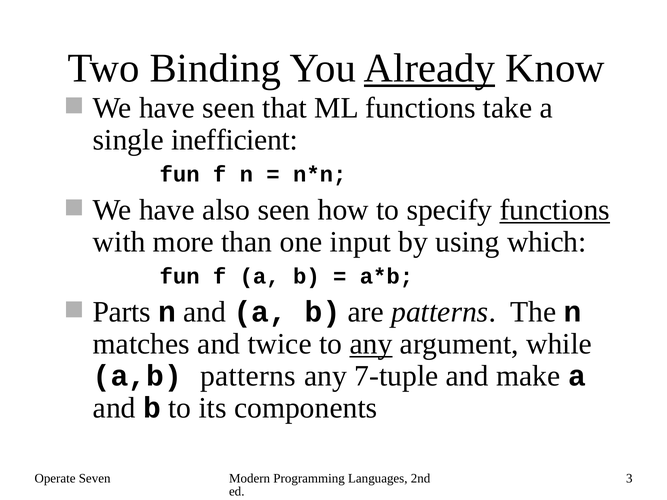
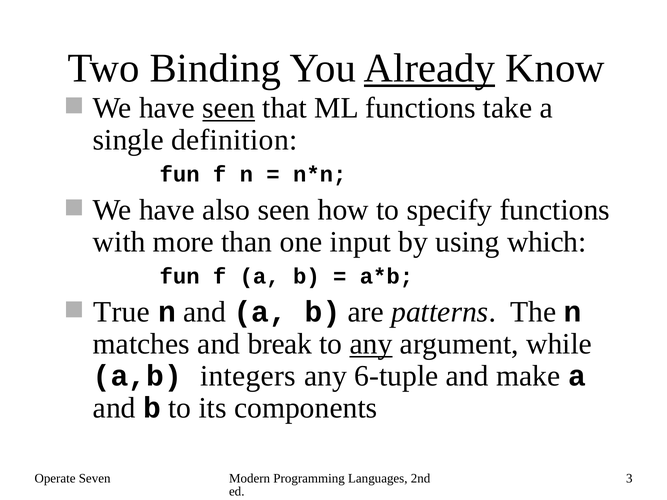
seen at (229, 108) underline: none -> present
inefficient: inefficient -> definition
functions at (555, 210) underline: present -> none
Parts: Parts -> True
twice: twice -> break
a,b patterns: patterns -> integers
7-tuple: 7-tuple -> 6-tuple
